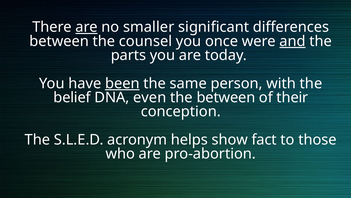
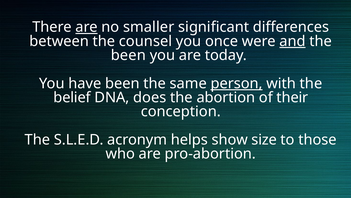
parts at (128, 55): parts -> been
been at (122, 83) underline: present -> none
person underline: none -> present
even: even -> does
the between: between -> abortion
fact: fact -> size
